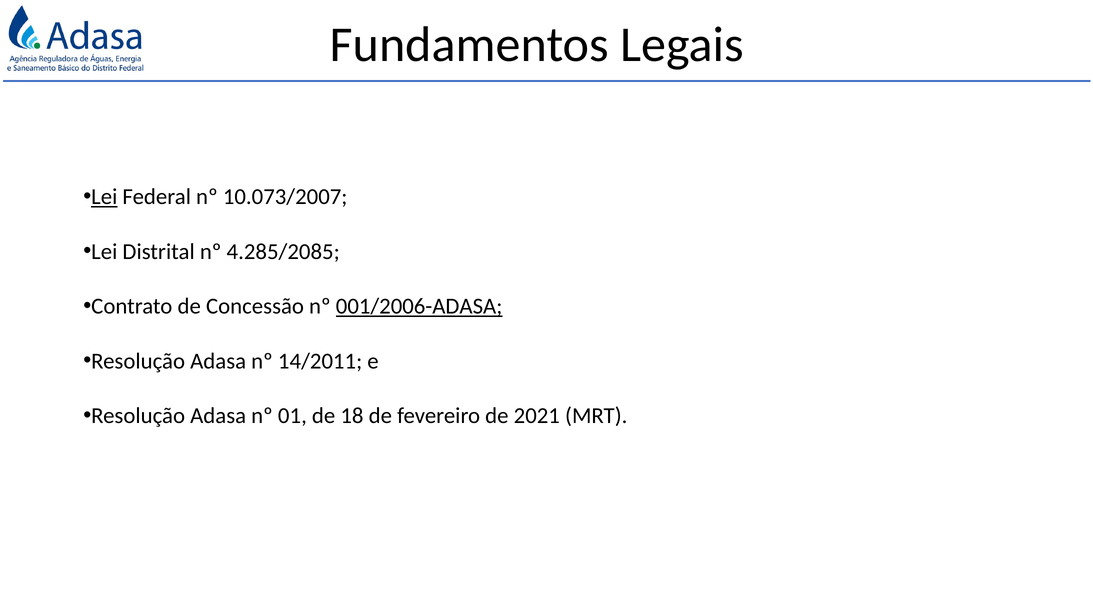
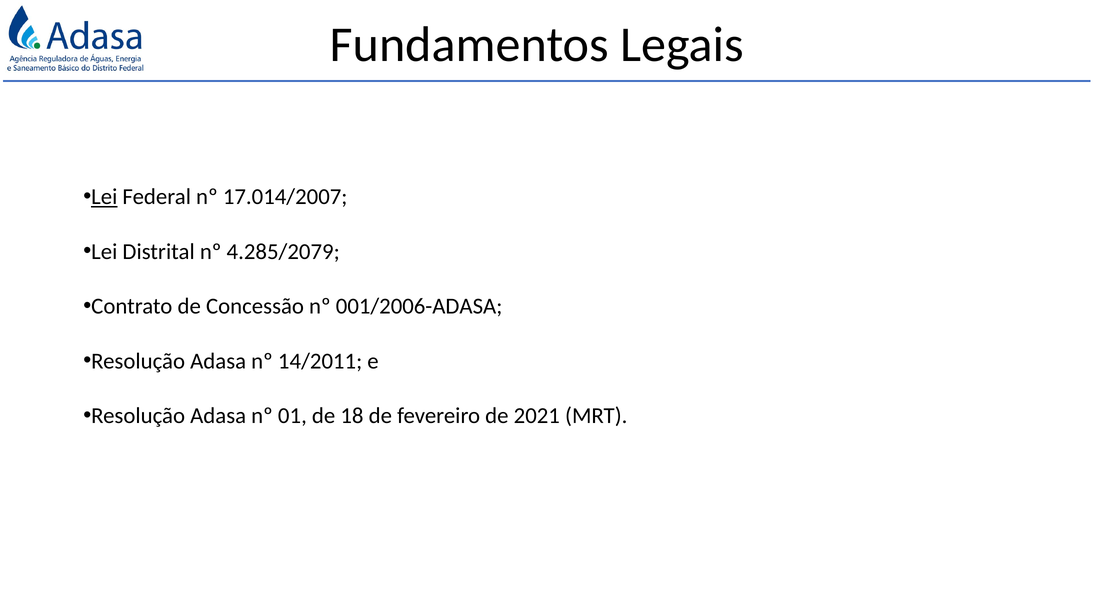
10.073/2007: 10.073/2007 -> 17.014/2007
4.285/2085: 4.285/2085 -> 4.285/2079
001/2006-ADASA underline: present -> none
